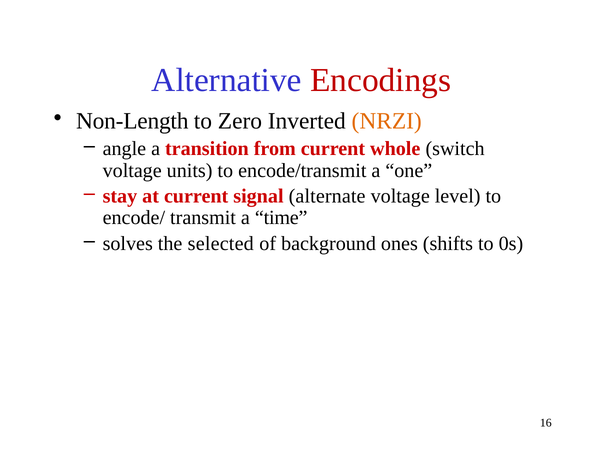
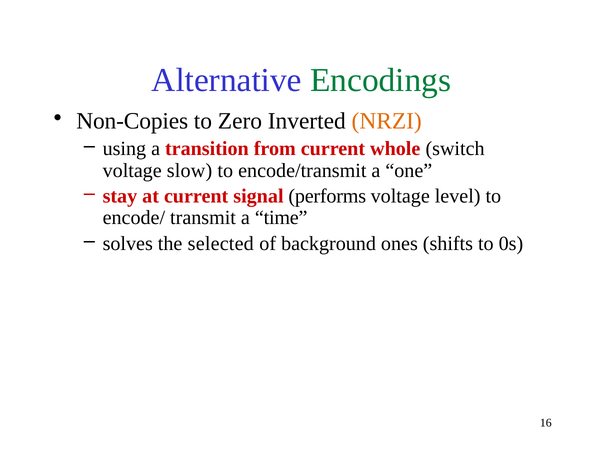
Encodings colour: red -> green
Non-Length: Non-Length -> Non-Copies
angle: angle -> using
units: units -> slow
alternate: alternate -> performs
